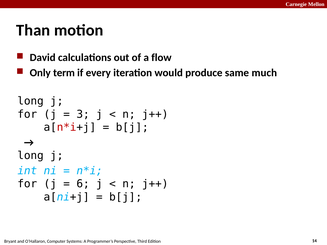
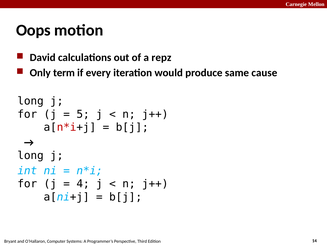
Than: Than -> Oops
flow: flow -> repz
much: much -> cause
3: 3 -> 5
6: 6 -> 4
